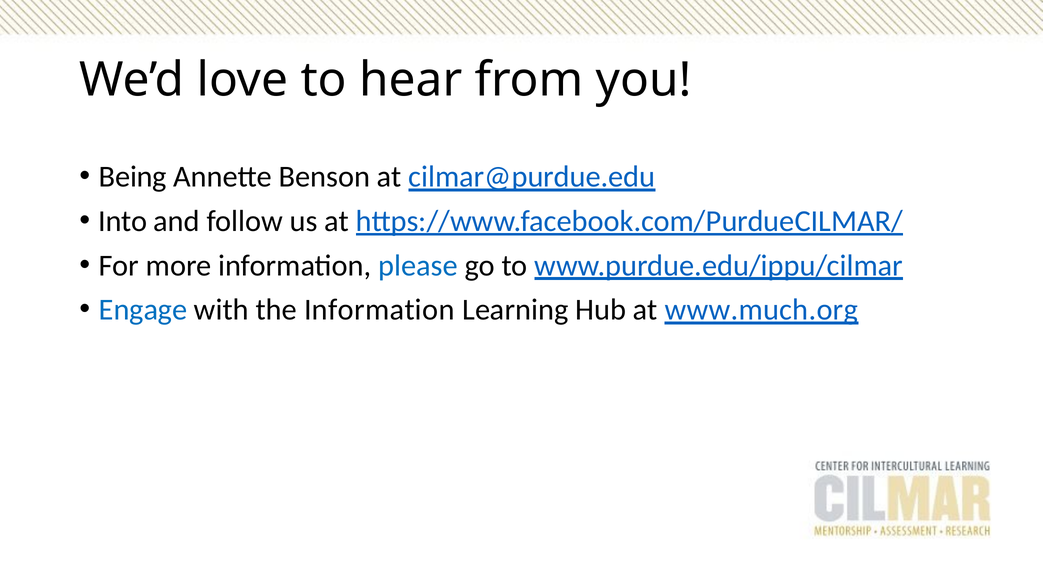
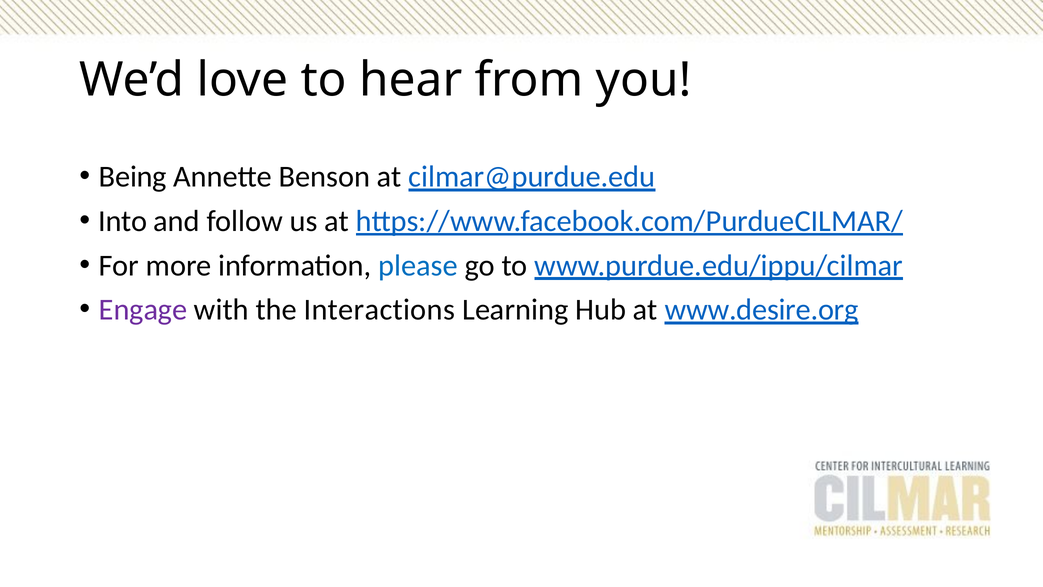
Engage colour: blue -> purple
the Information: Information -> Interactions
www.much.org: www.much.org -> www.desire.org
